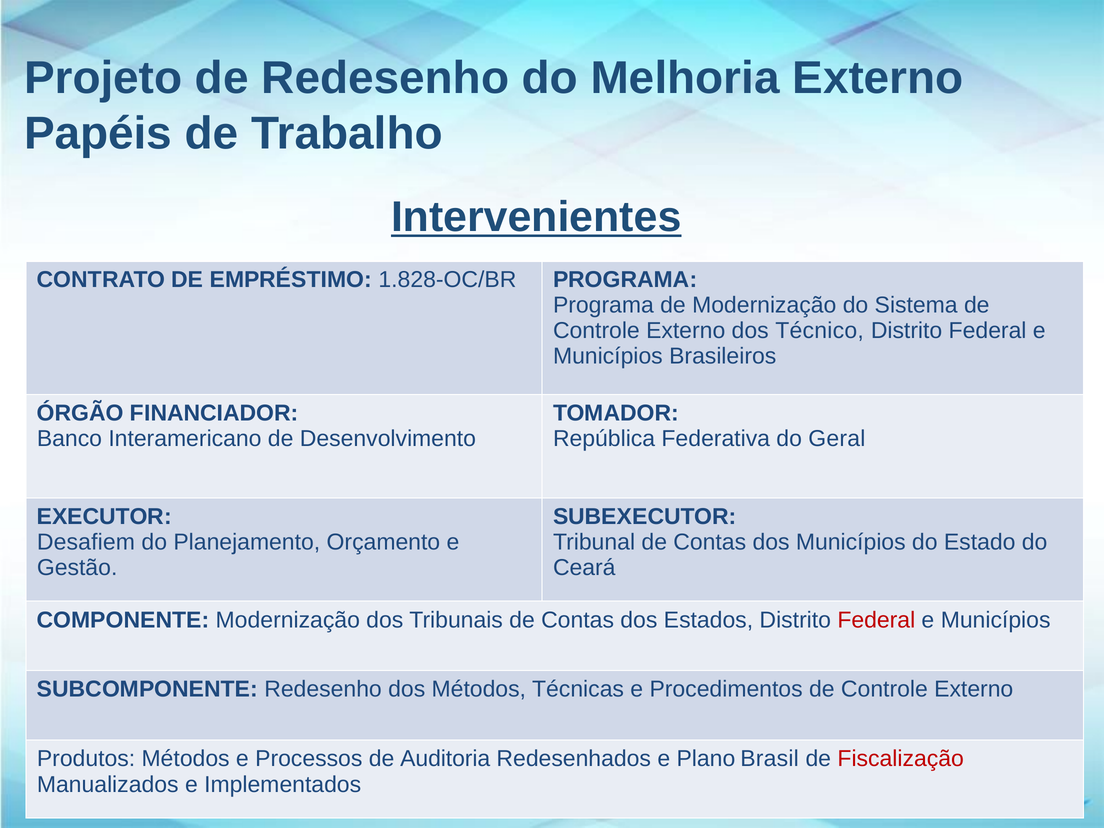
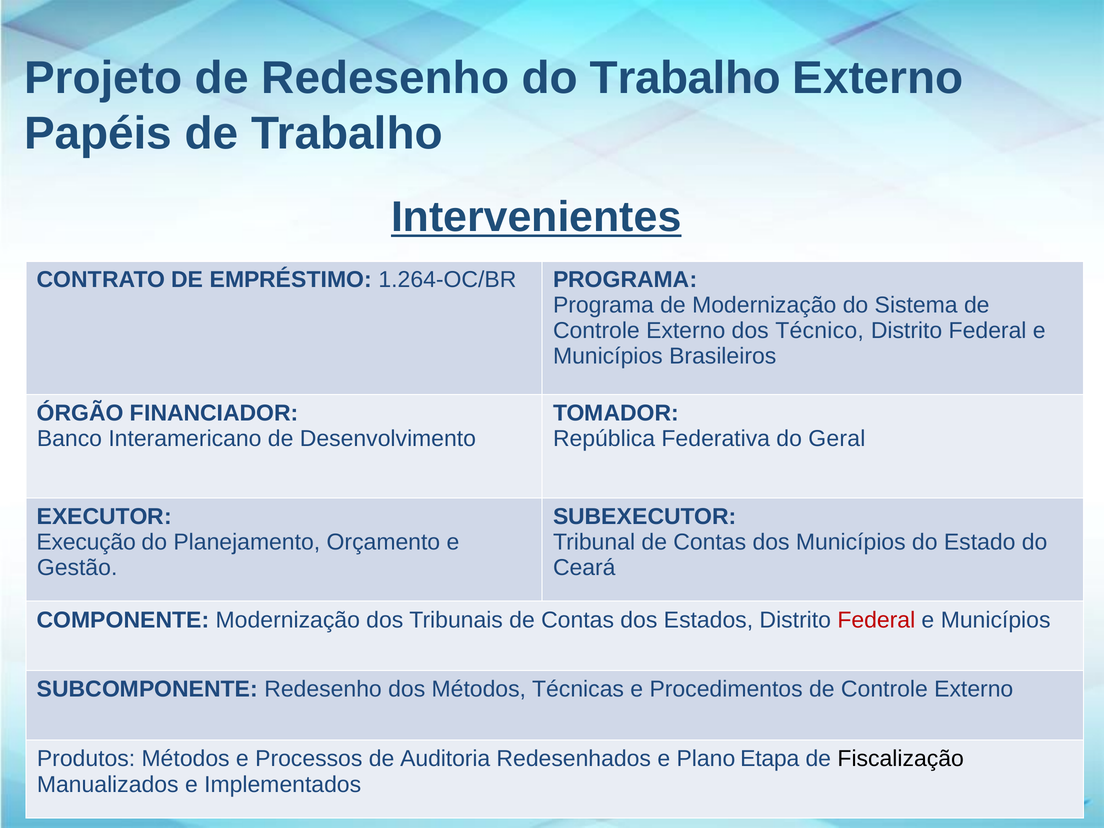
do Melhoria: Melhoria -> Trabalho
1.828-OC/BR: 1.828-OC/BR -> 1.264-OC/BR
Desafiem: Desafiem -> Execução
Brasil: Brasil -> Etapa
Fiscalização colour: red -> black
